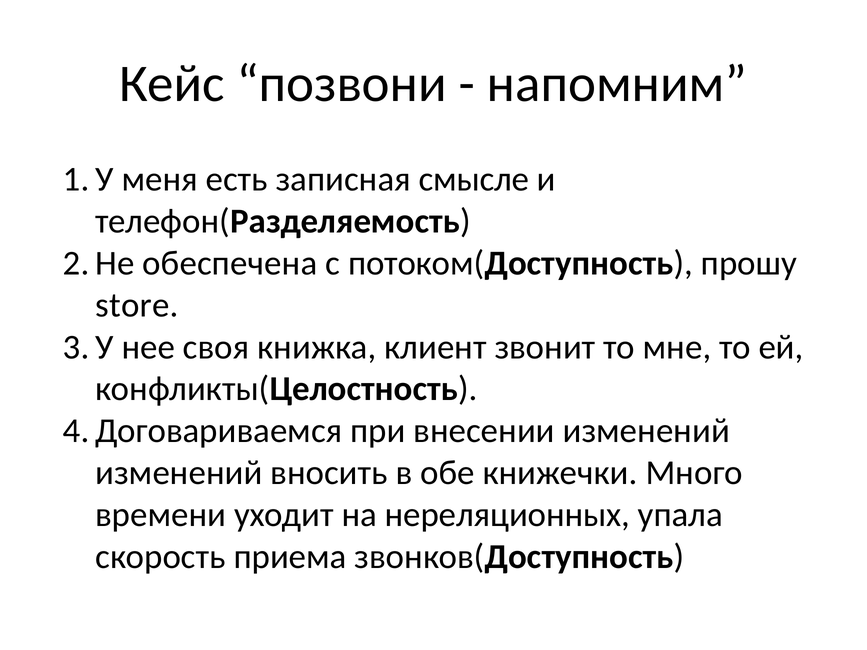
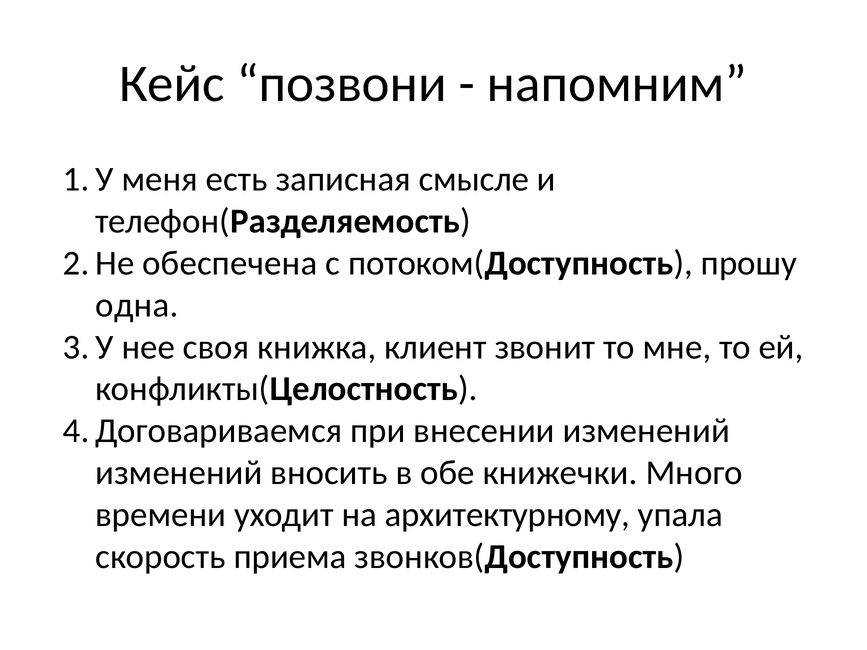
store: store -> одна
нереляционных: нереляционных -> архитектурному
